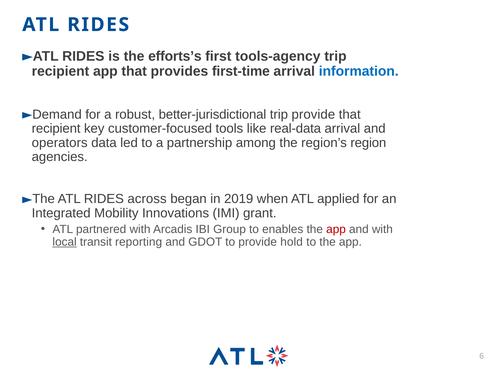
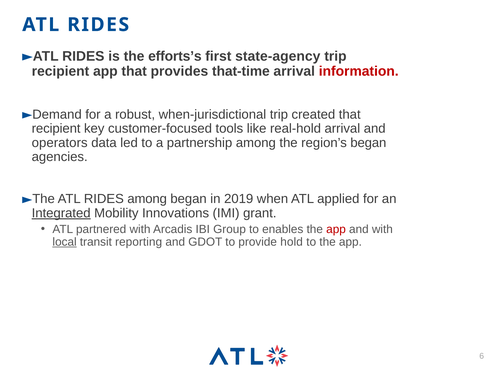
tools-agency: tools-agency -> state-agency
first-time: first-time -> that-time
information colour: blue -> red
better-jurisdictional: better-jurisdictional -> when-jurisdictional
trip provide: provide -> created
real-data: real-data -> real-hold
region’s region: region -> began
RIDES across: across -> among
Integrated underline: none -> present
